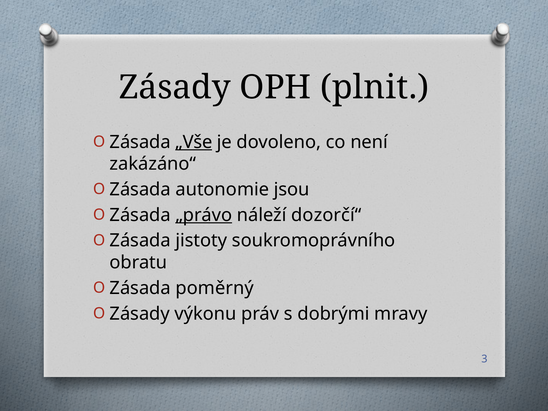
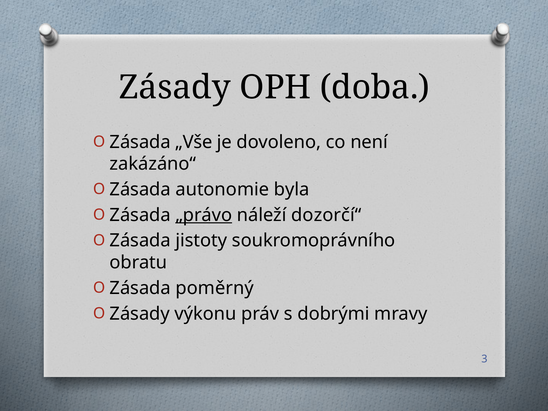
plnit: plnit -> doba
„Vše underline: present -> none
jsou: jsou -> byla
